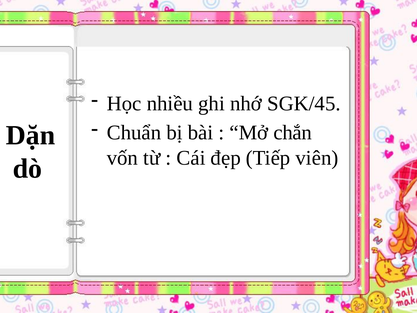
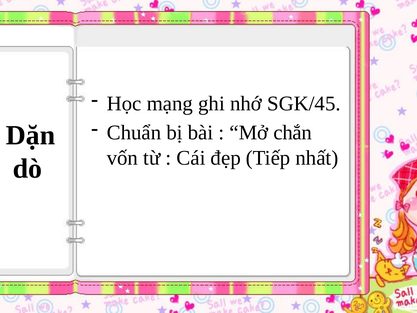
nhiều: nhiều -> mạng
viên: viên -> nhất
